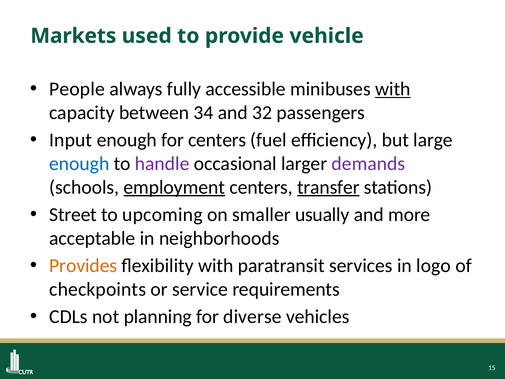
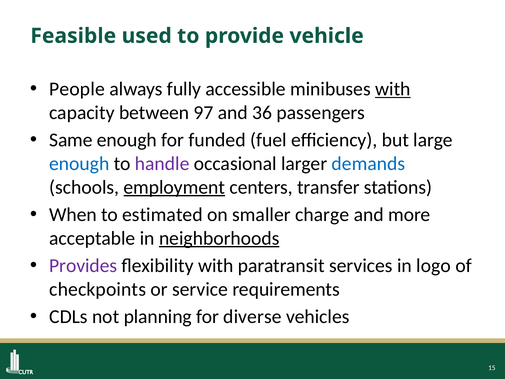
Markets: Markets -> Feasible
34: 34 -> 97
32: 32 -> 36
Input: Input -> Same
for centers: centers -> funded
demands colour: purple -> blue
transfer underline: present -> none
Street: Street -> When
upcoming: upcoming -> estimated
usually: usually -> charge
neighborhoods underline: none -> present
Provides colour: orange -> purple
